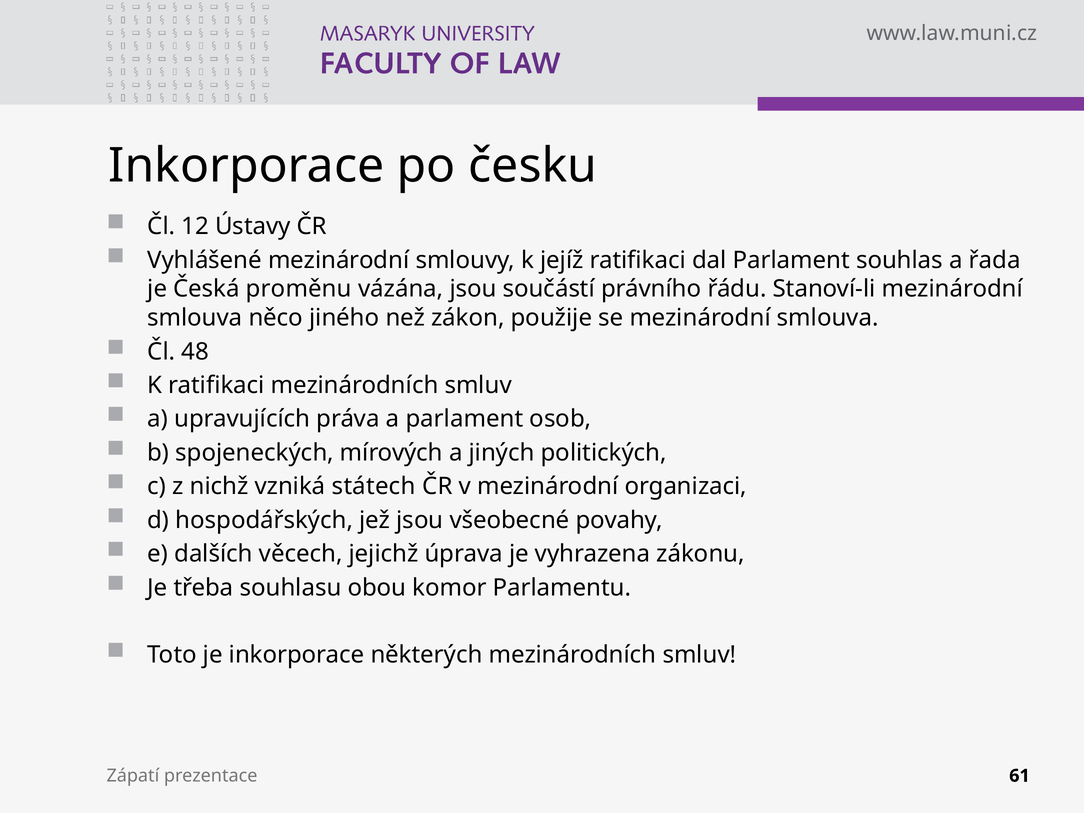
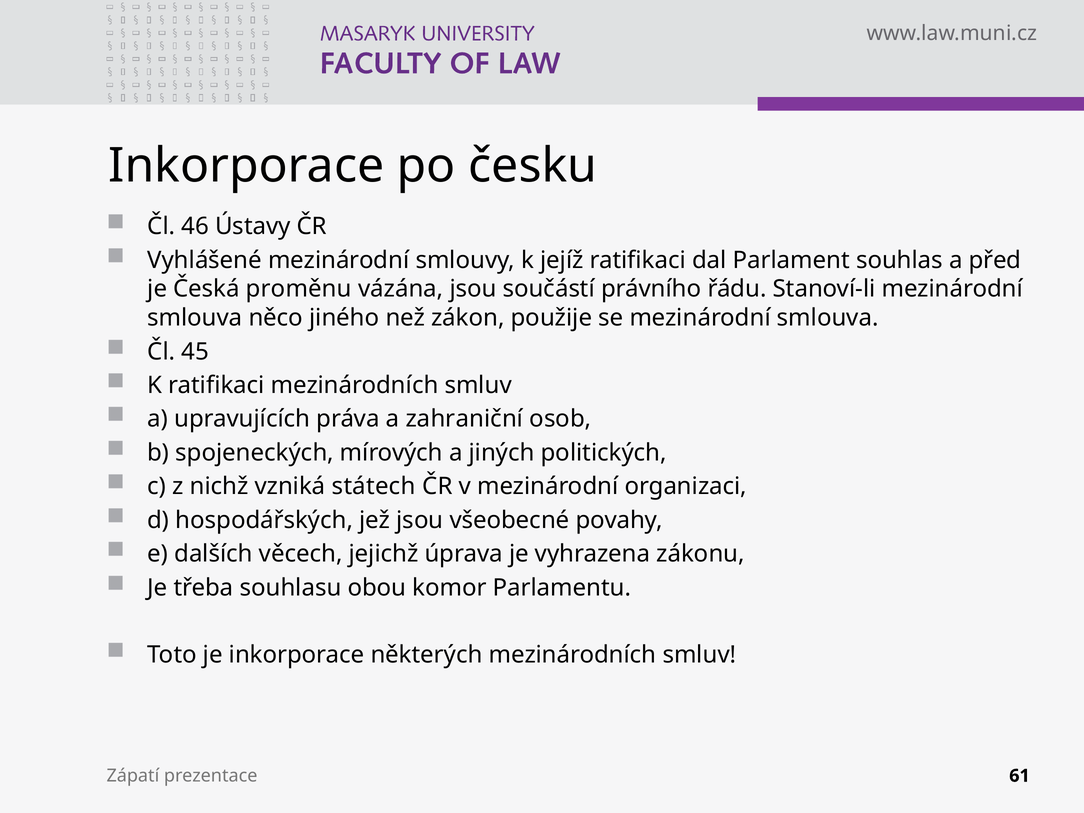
12: 12 -> 46
řada: řada -> před
48: 48 -> 45
a parlament: parlament -> zahraniční
